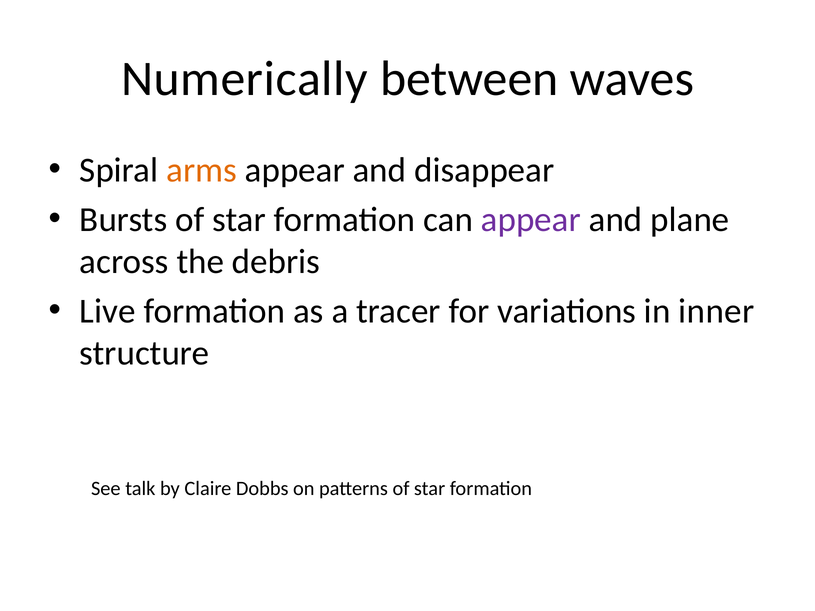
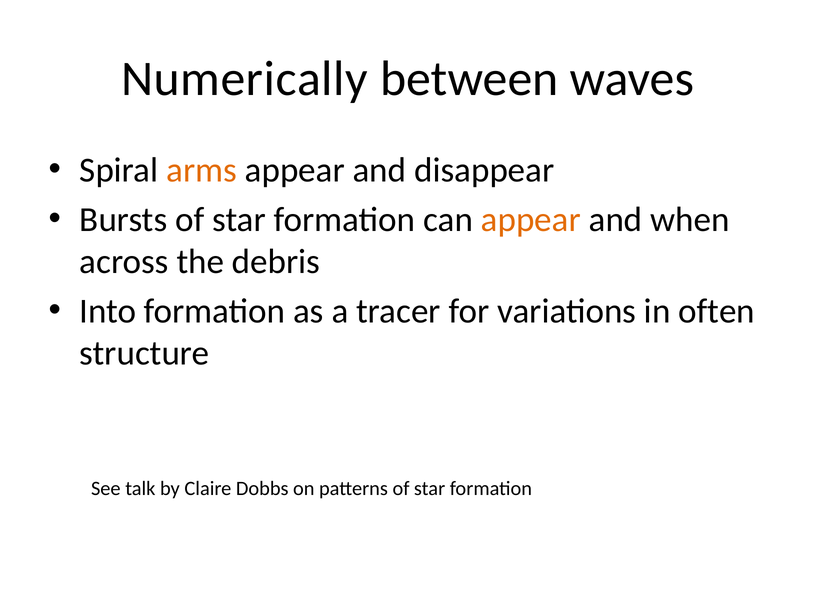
appear at (531, 220) colour: purple -> orange
plane: plane -> when
Live: Live -> Into
inner: inner -> often
